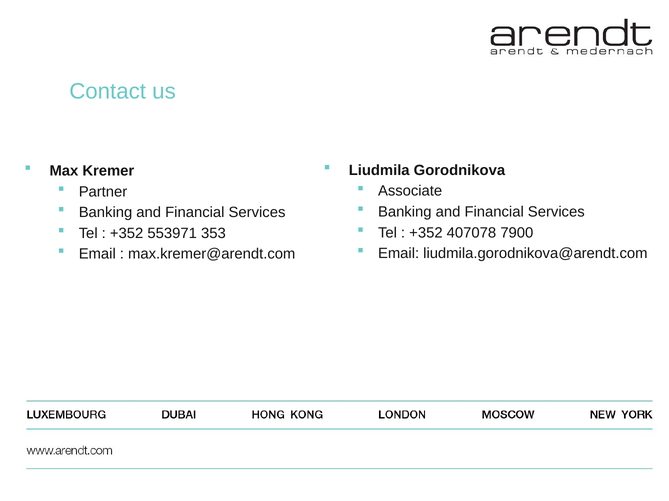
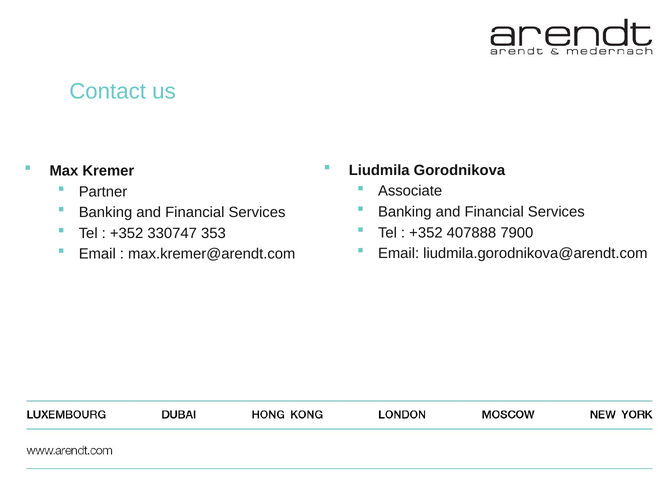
407078: 407078 -> 407888
553971: 553971 -> 330747
